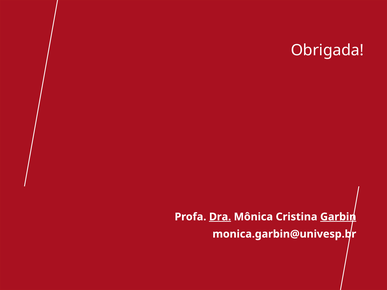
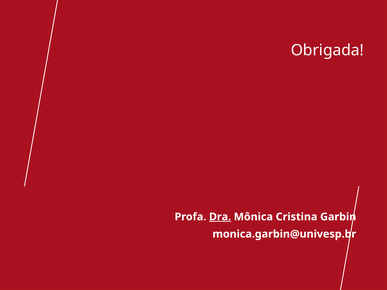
Garbin underline: present -> none
